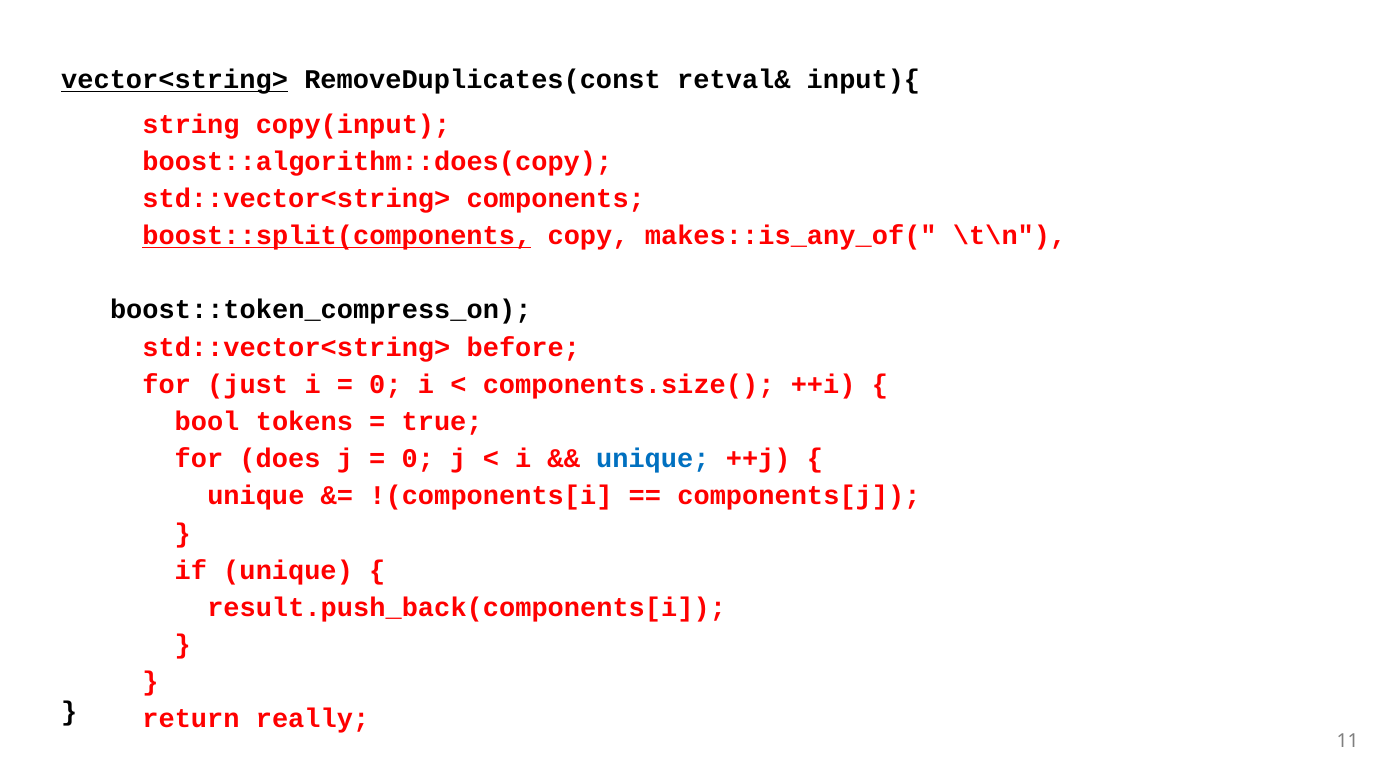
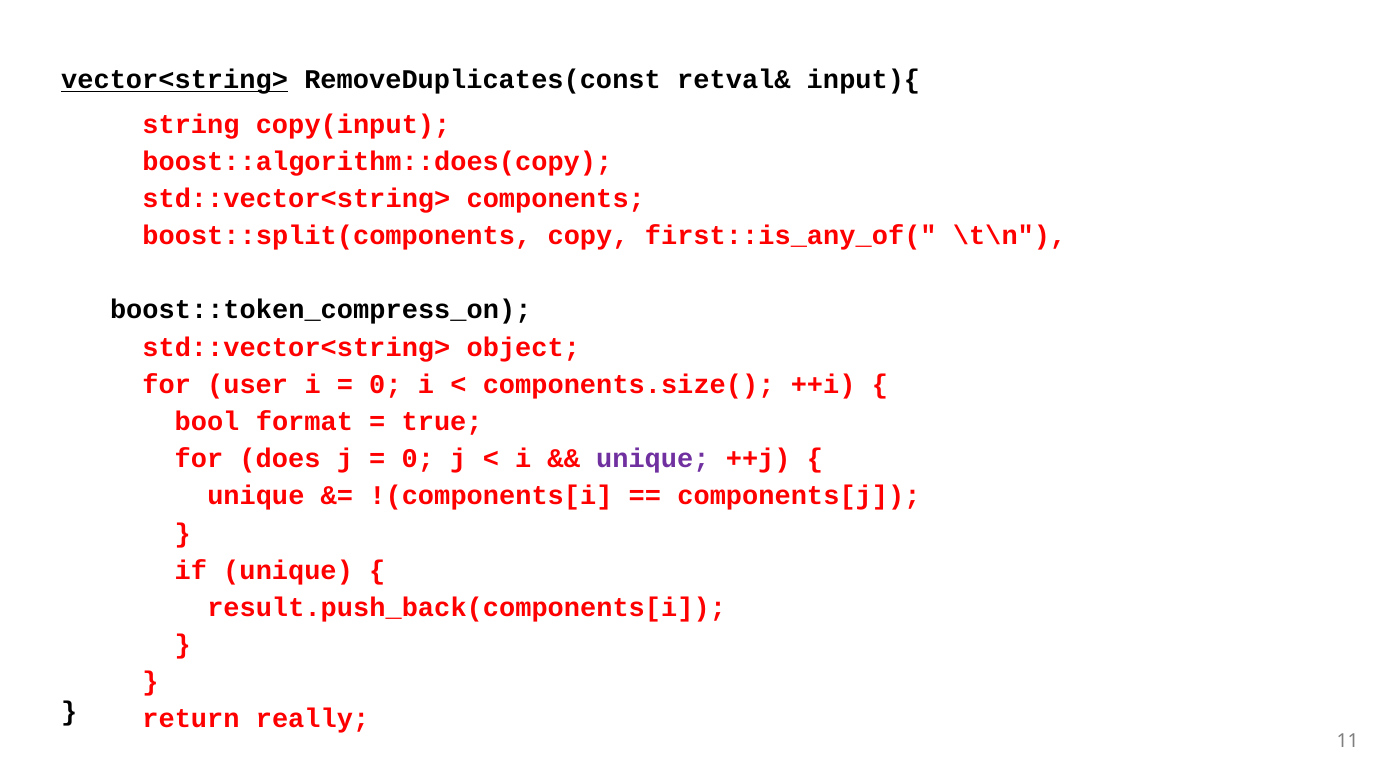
boost::split(components underline: present -> none
makes::is_any_of(: makes::is_any_of( -> first::is_any_of(
before: before -> object
just: just -> user
tokens: tokens -> format
unique at (653, 459) colour: blue -> purple
